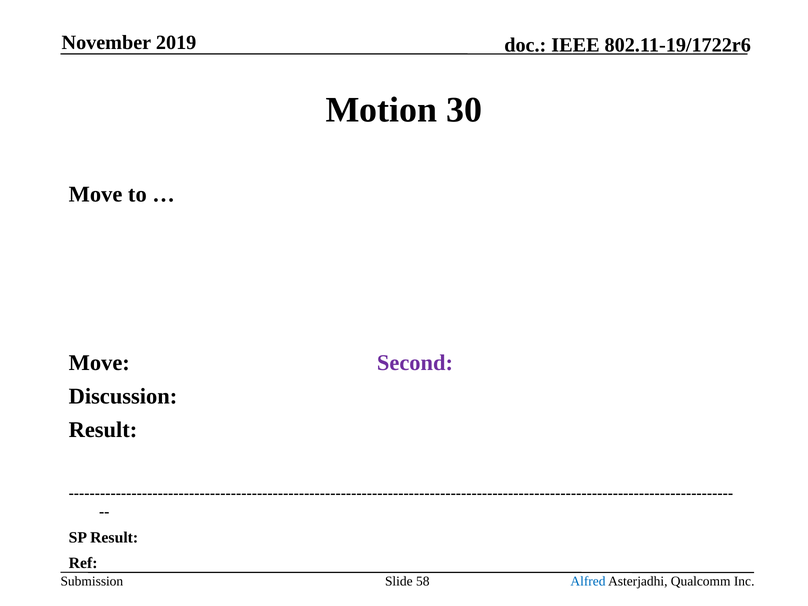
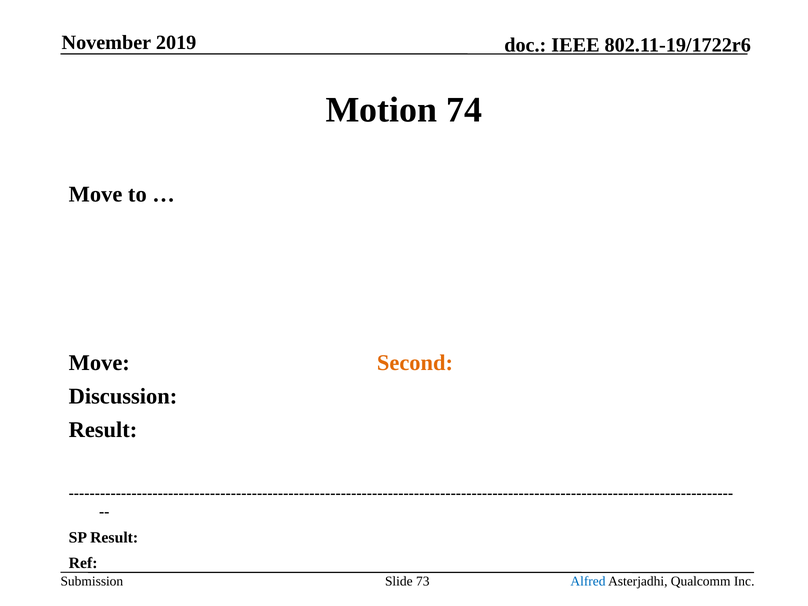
30: 30 -> 74
Second colour: purple -> orange
58: 58 -> 73
